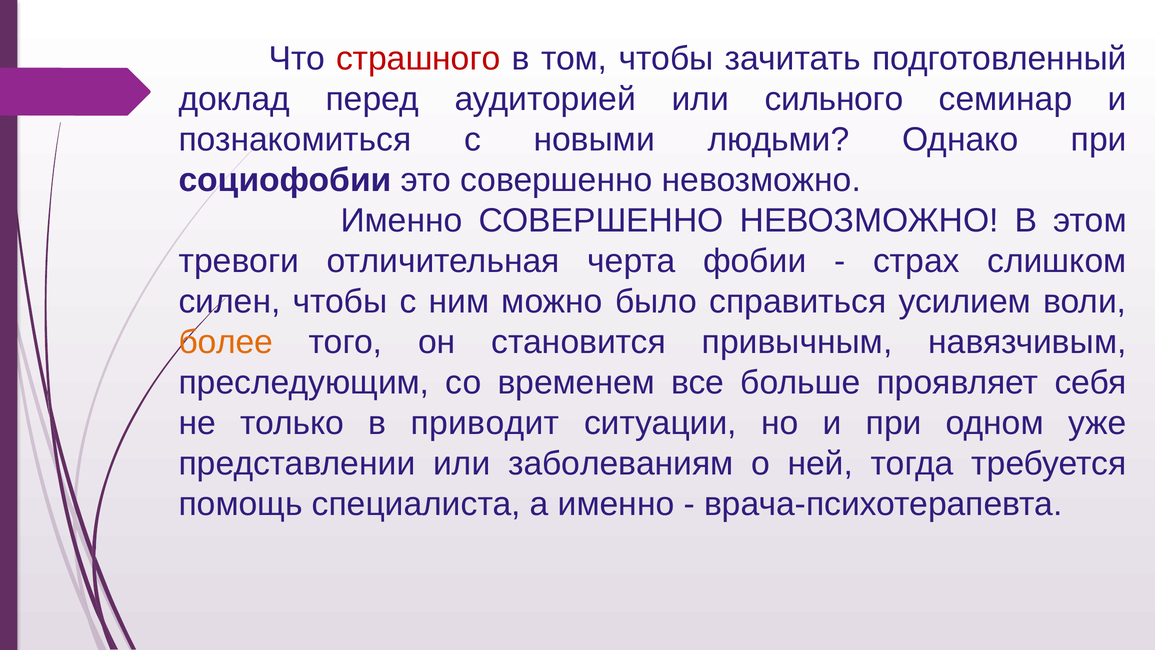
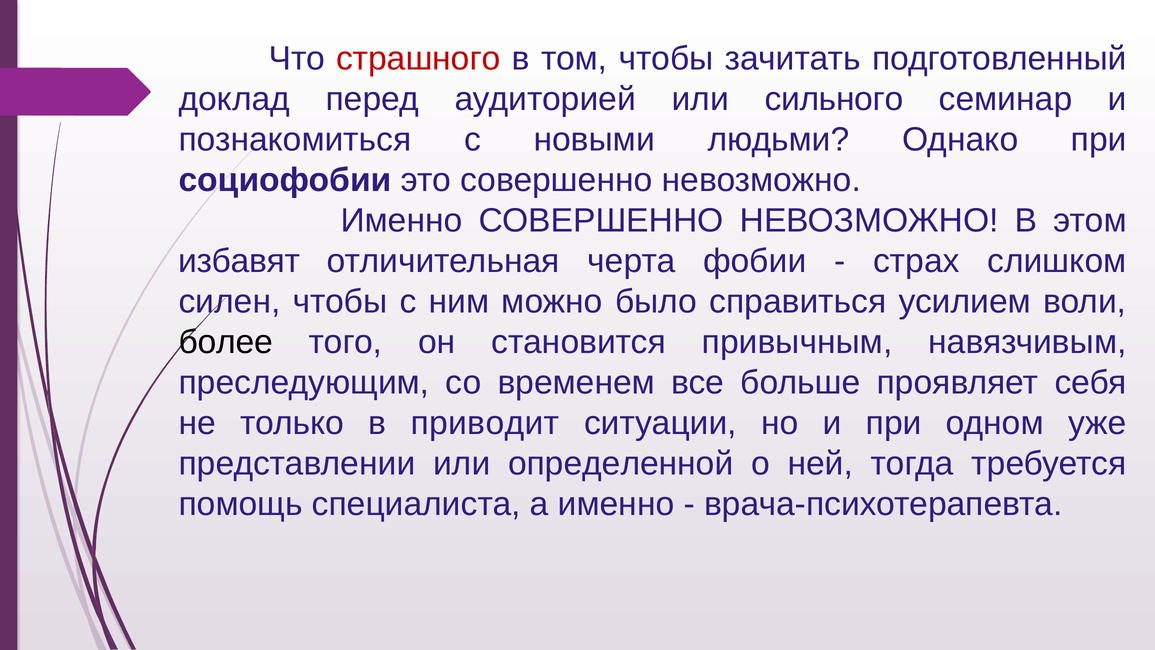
тревоги: тревоги -> избавят
более colour: orange -> black
заболеваниям: заболеваниям -> определенной
